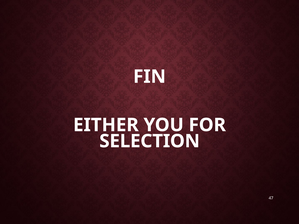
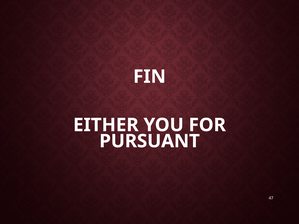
SELECTION: SELECTION -> PURSUANT
